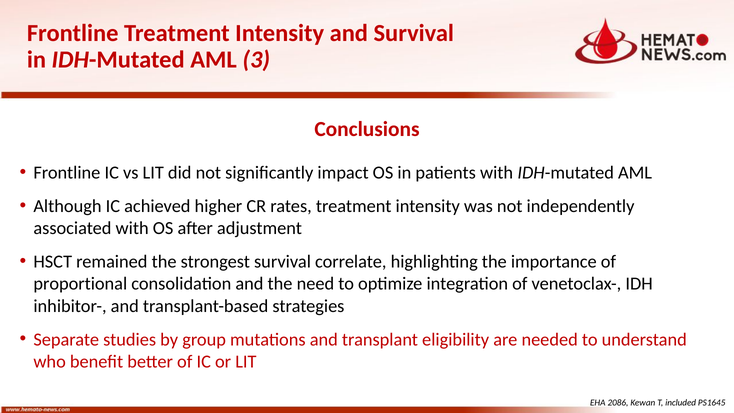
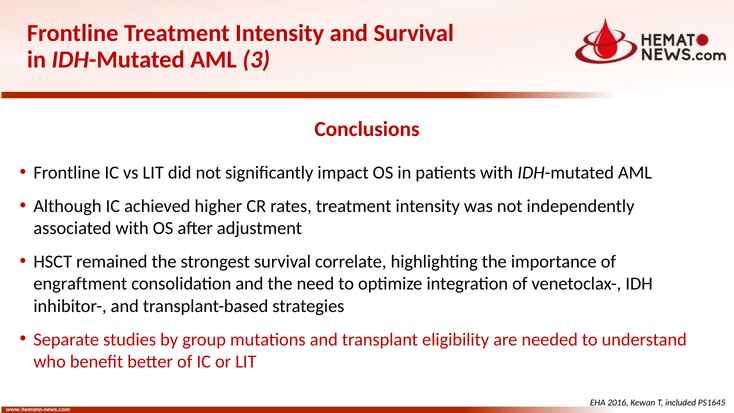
proportional: proportional -> engraftment
2086: 2086 -> 2016
